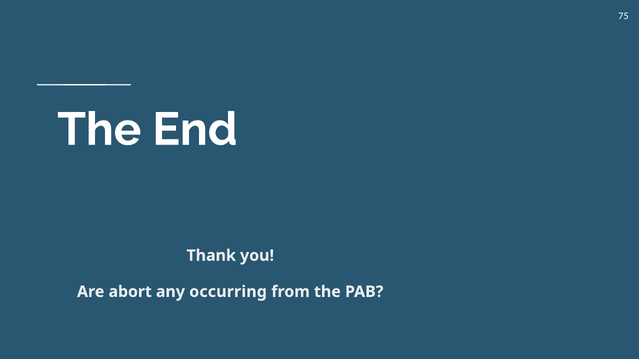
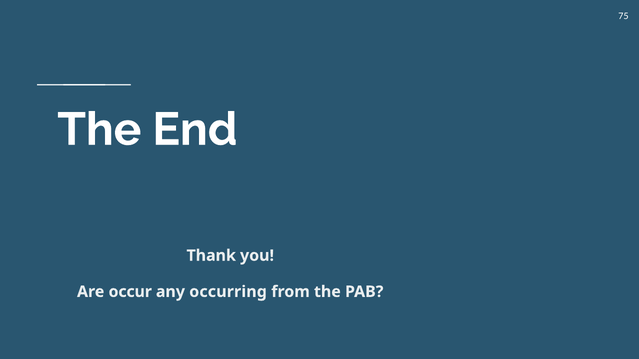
abort: abort -> occur
